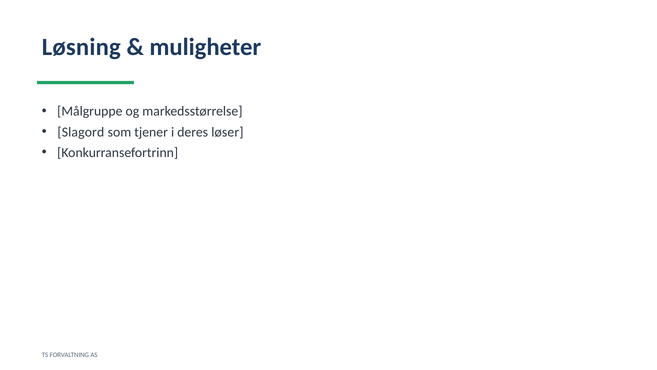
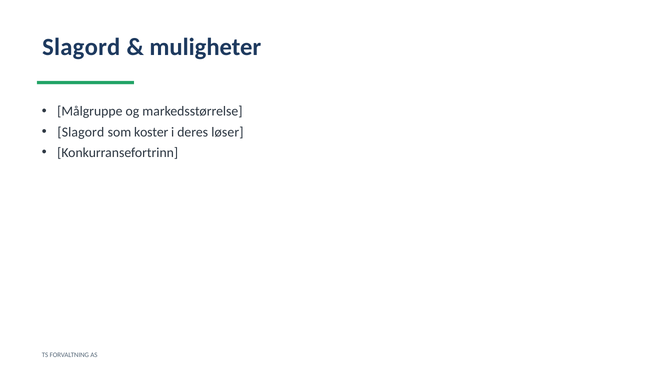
Løsning at (81, 47): Løsning -> Slagord
tjener: tjener -> koster
